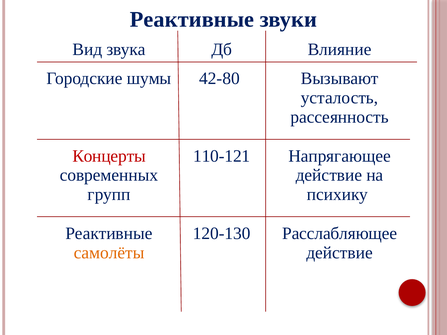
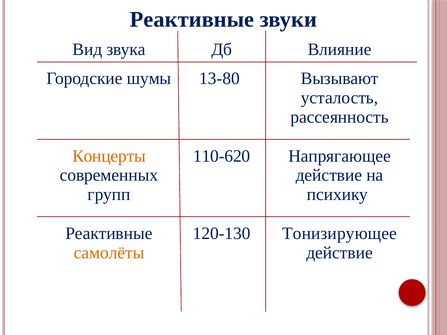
42-80: 42-80 -> 13-80
Концерты colour: red -> orange
110-121: 110-121 -> 110-620
Расслабляющее: Расслабляющее -> Тонизирующее
